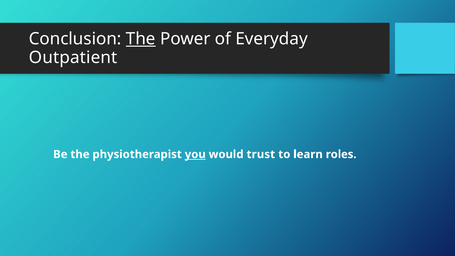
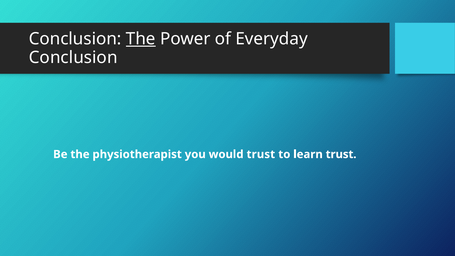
Outpatient at (73, 57): Outpatient -> Conclusion
you underline: present -> none
learn roles: roles -> trust
